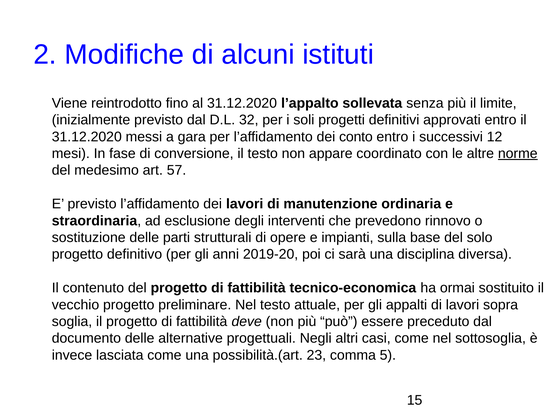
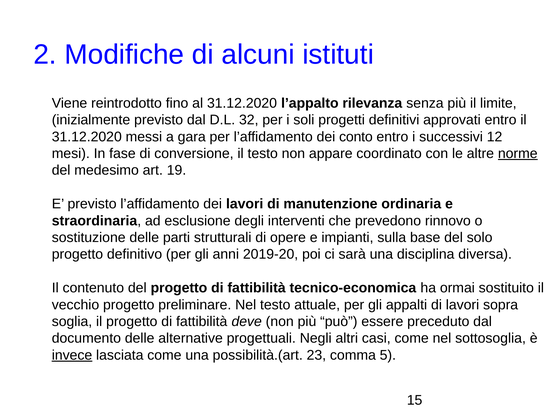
sollevata: sollevata -> rilevanza
57: 57 -> 19
invece underline: none -> present
